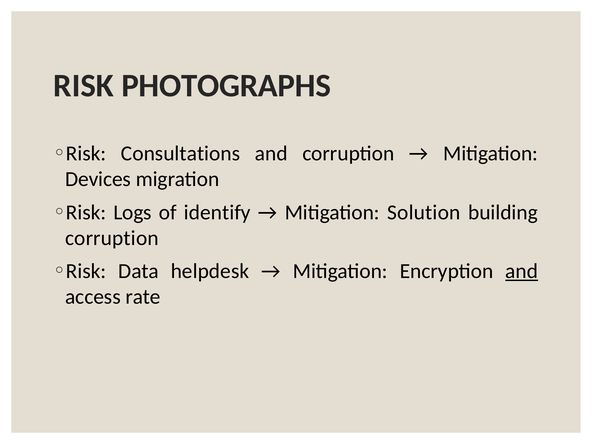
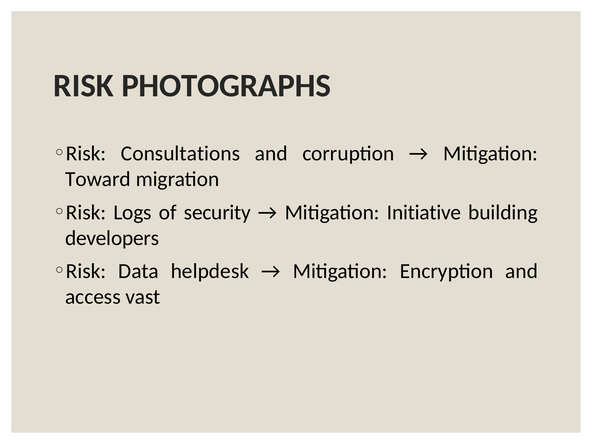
Devices: Devices -> Toward
identify: identify -> security
Solution: Solution -> Initiative
corruption at (112, 238): corruption -> developers
and at (522, 271) underline: present -> none
rate: rate -> vast
